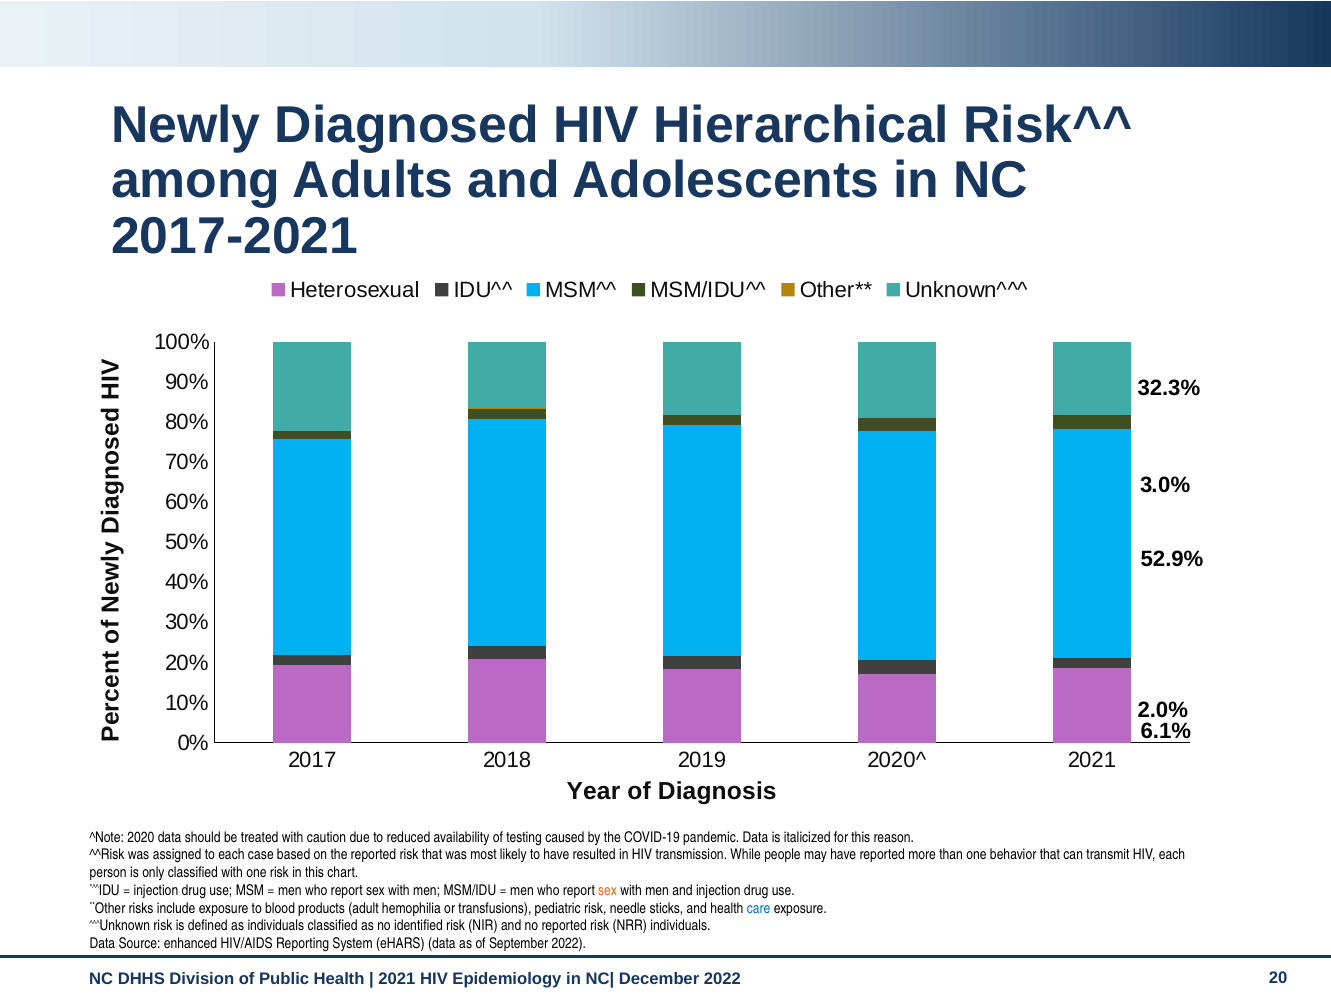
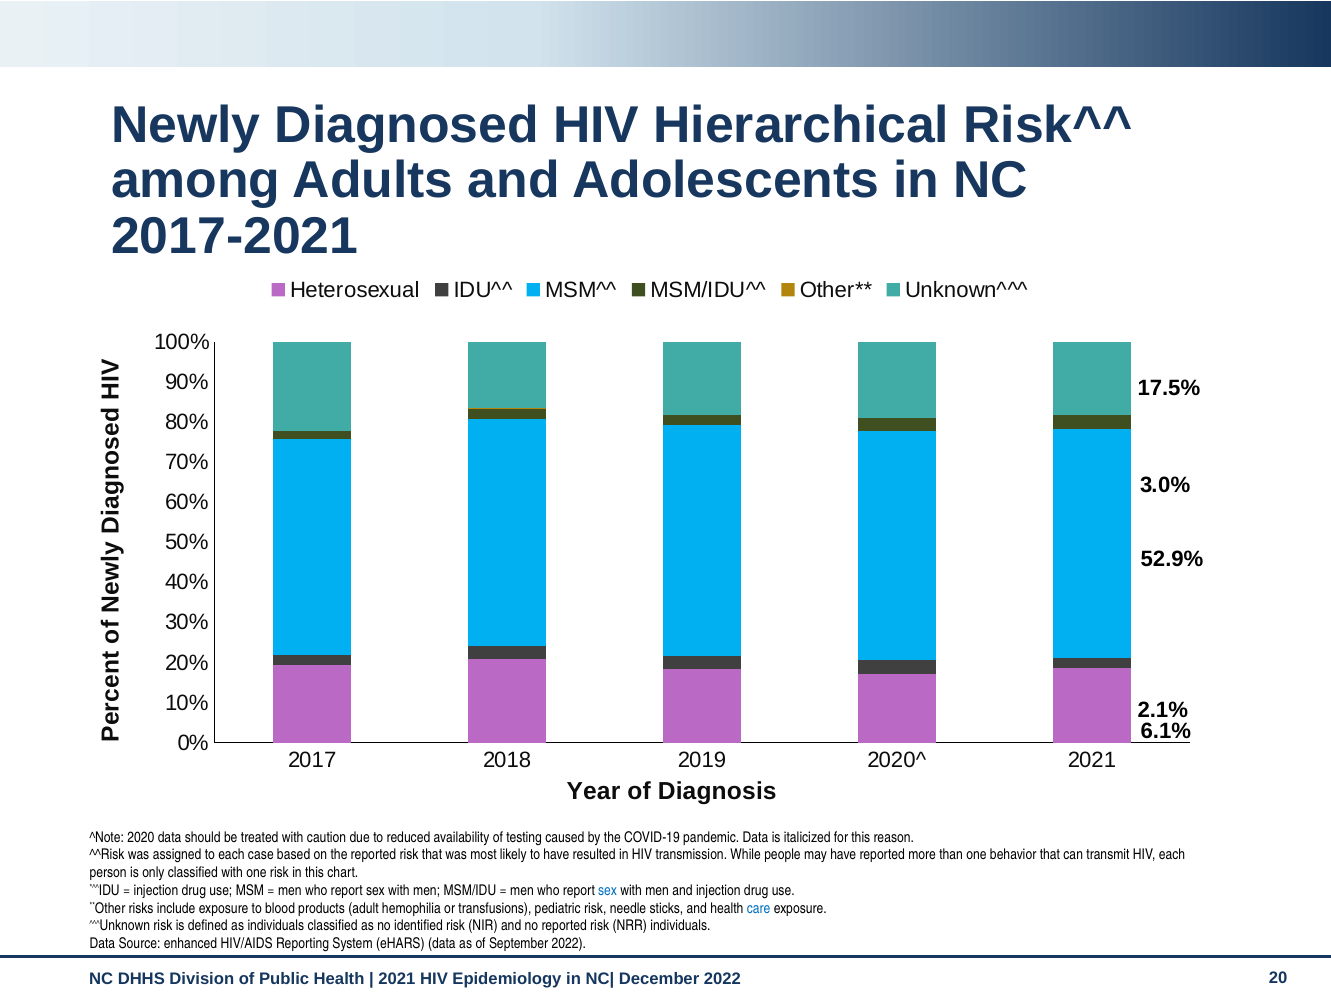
32.3%: 32.3% -> 17.5%
2.0%: 2.0% -> 2.1%
sex at (608, 891) colour: orange -> blue
